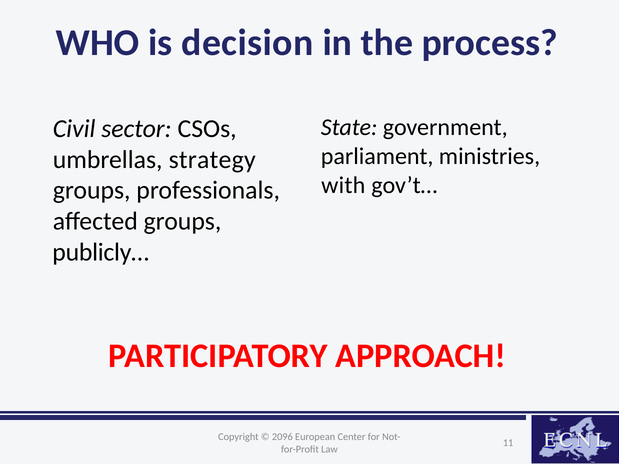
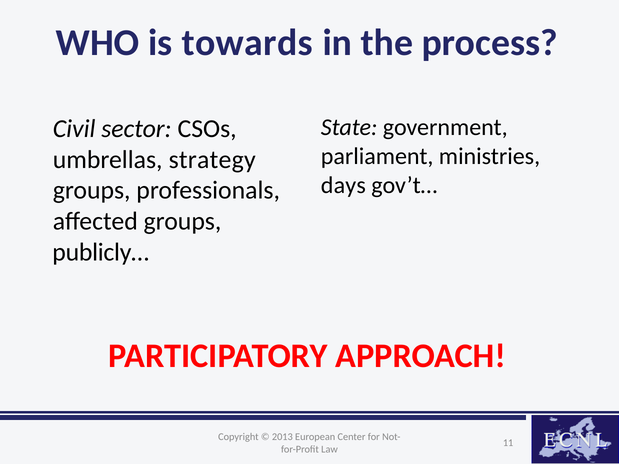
decision: decision -> towards
with: with -> days
2096: 2096 -> 2013
